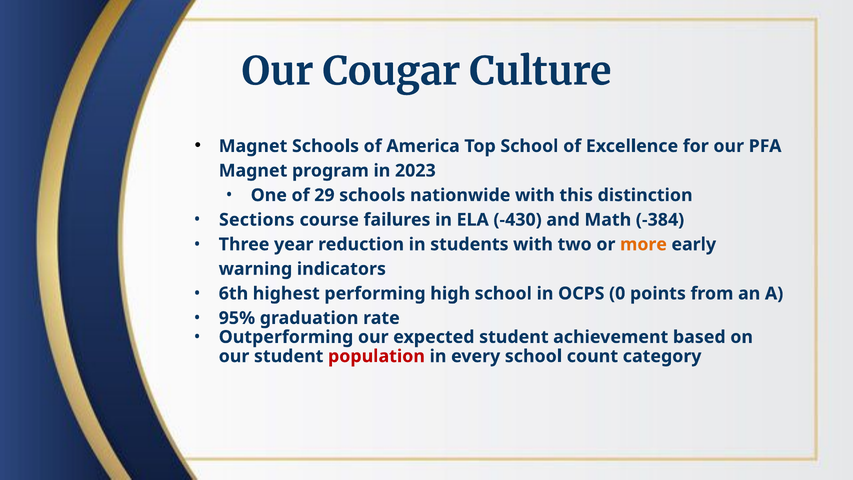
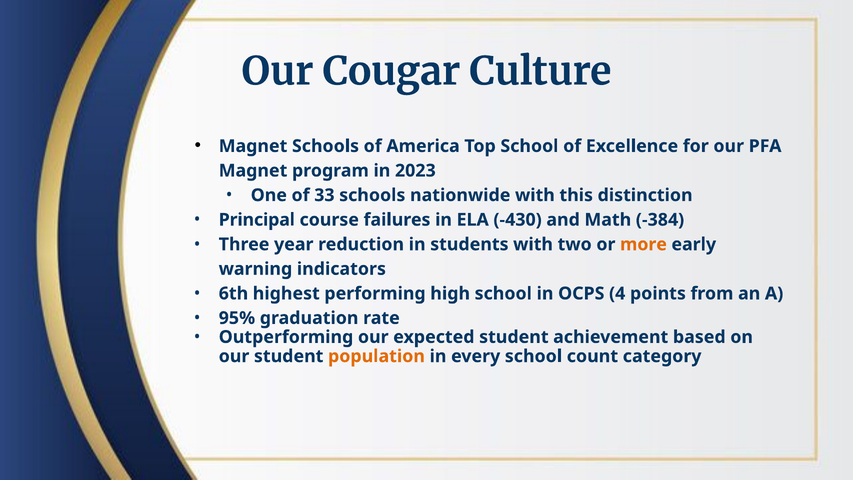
29: 29 -> 33
Sections: Sections -> Principal
0: 0 -> 4
population colour: red -> orange
